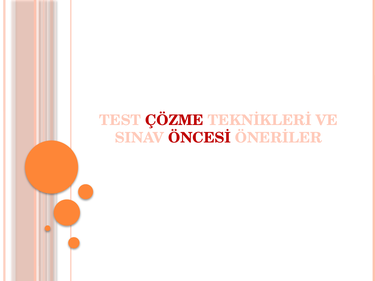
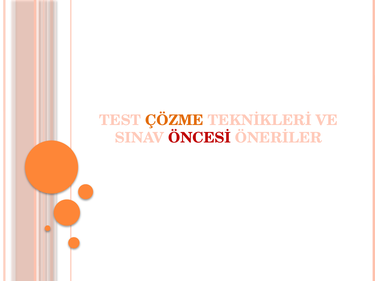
ÇÖZME colour: red -> orange
